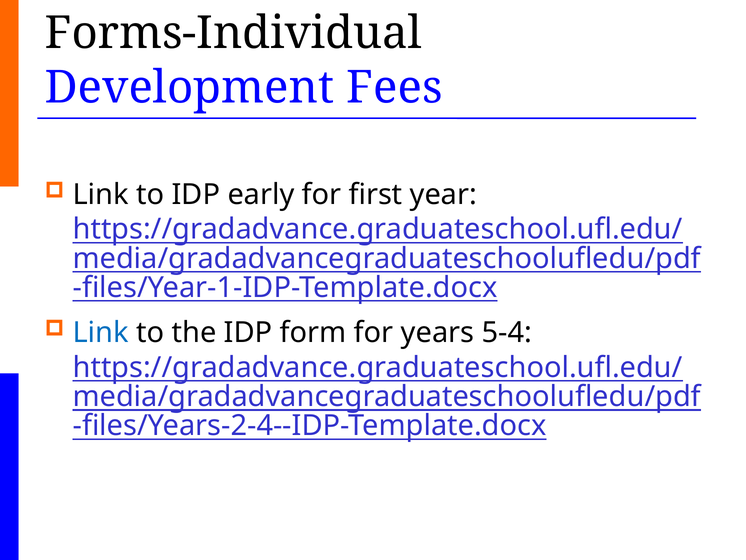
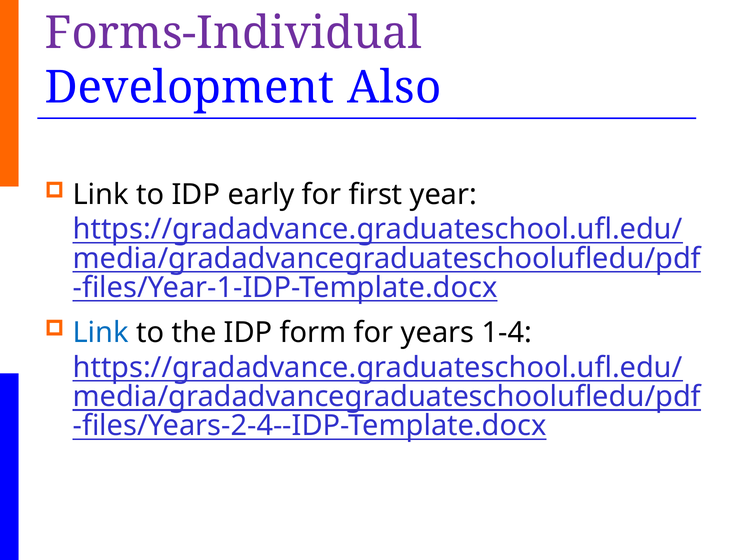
Forms-Individual colour: black -> purple
Fees: Fees -> Also
5-4: 5-4 -> 1-4
